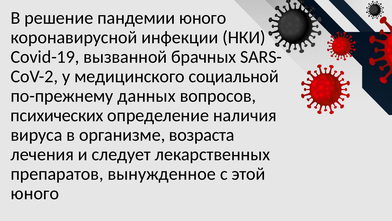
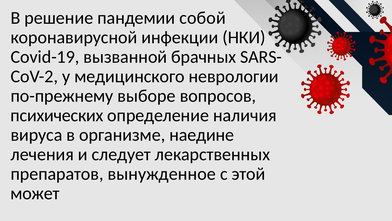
пандемии юного: юного -> собой
социальной: социальной -> неврологии
данных: данных -> выборе
возраста: возраста -> наедине
юного at (35, 193): юного -> может
